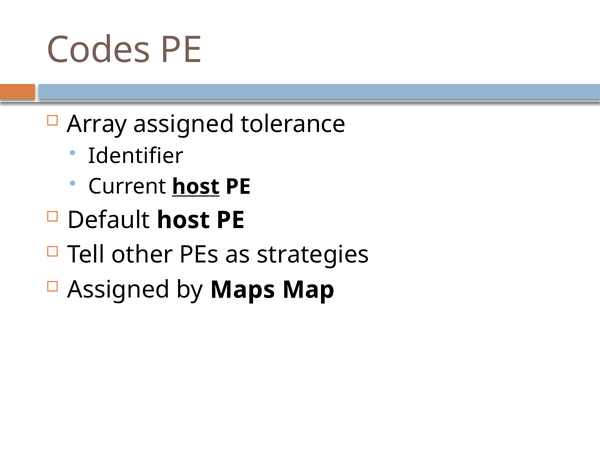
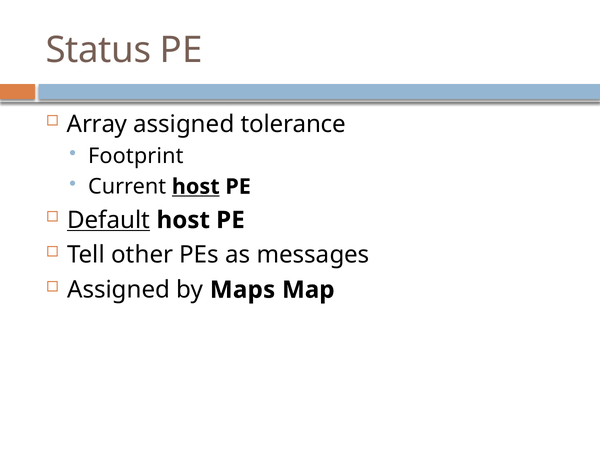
Codes: Codes -> Status
Identifier: Identifier -> Footprint
Default underline: none -> present
strategies: strategies -> messages
